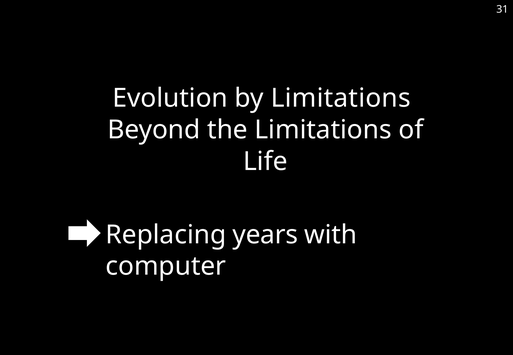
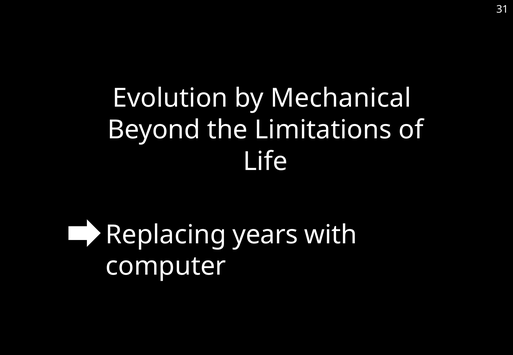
by Limitations: Limitations -> Mechanical
